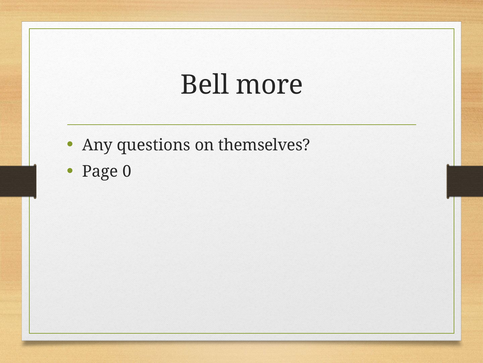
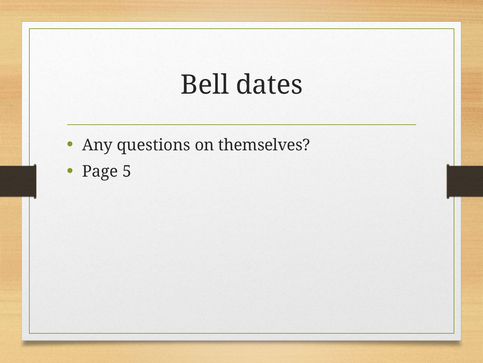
more: more -> dates
0: 0 -> 5
